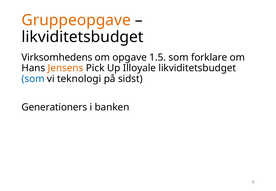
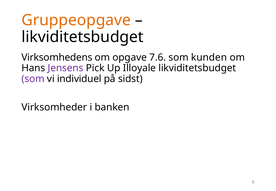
1.5: 1.5 -> 7.6
forklare: forklare -> kunden
Jensens colour: orange -> purple
som at (33, 79) colour: blue -> purple
teknologi: teknologi -> individuel
Generationers: Generationers -> Virksomheder
